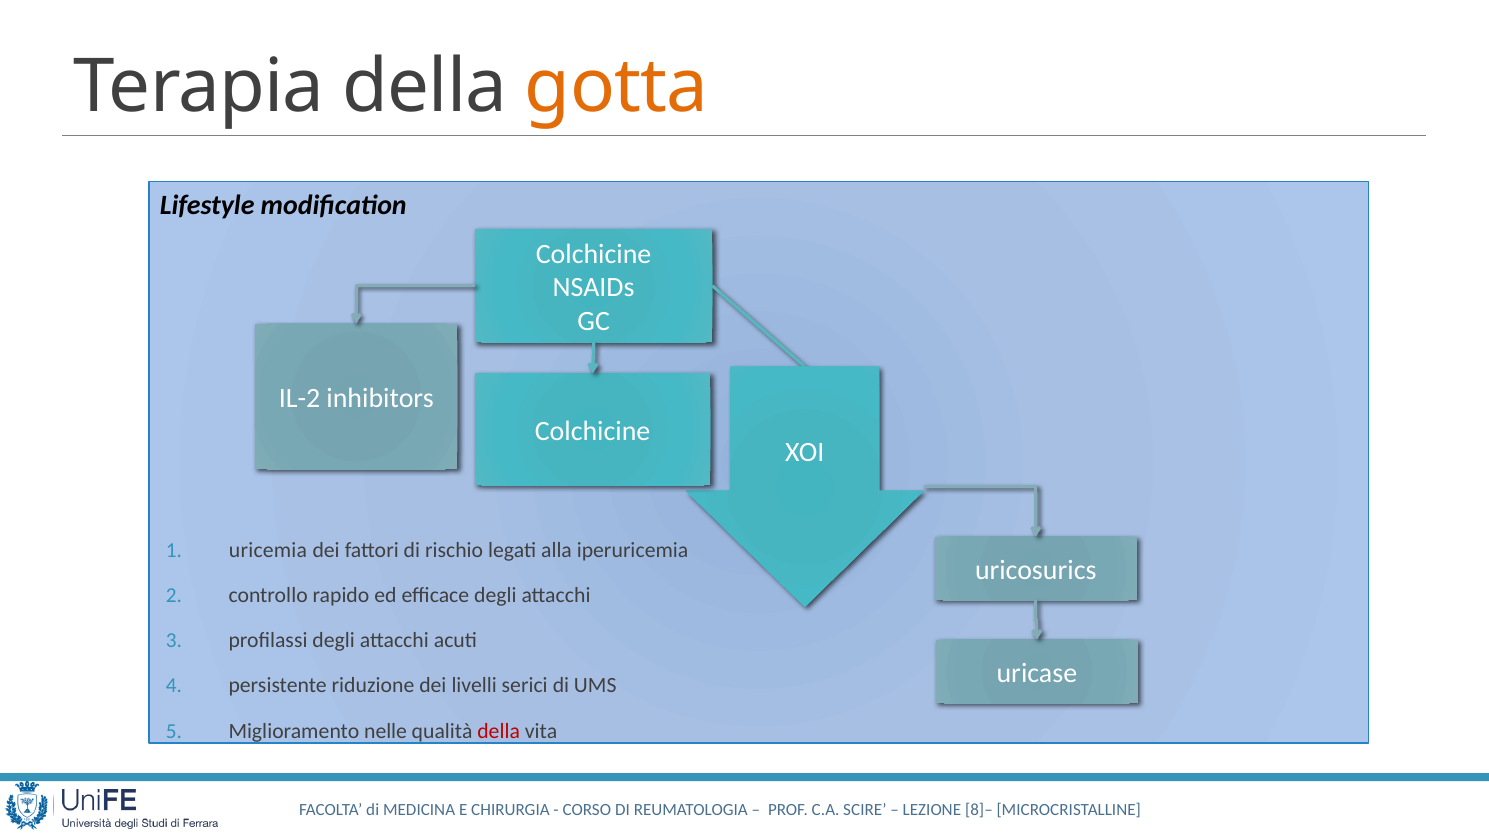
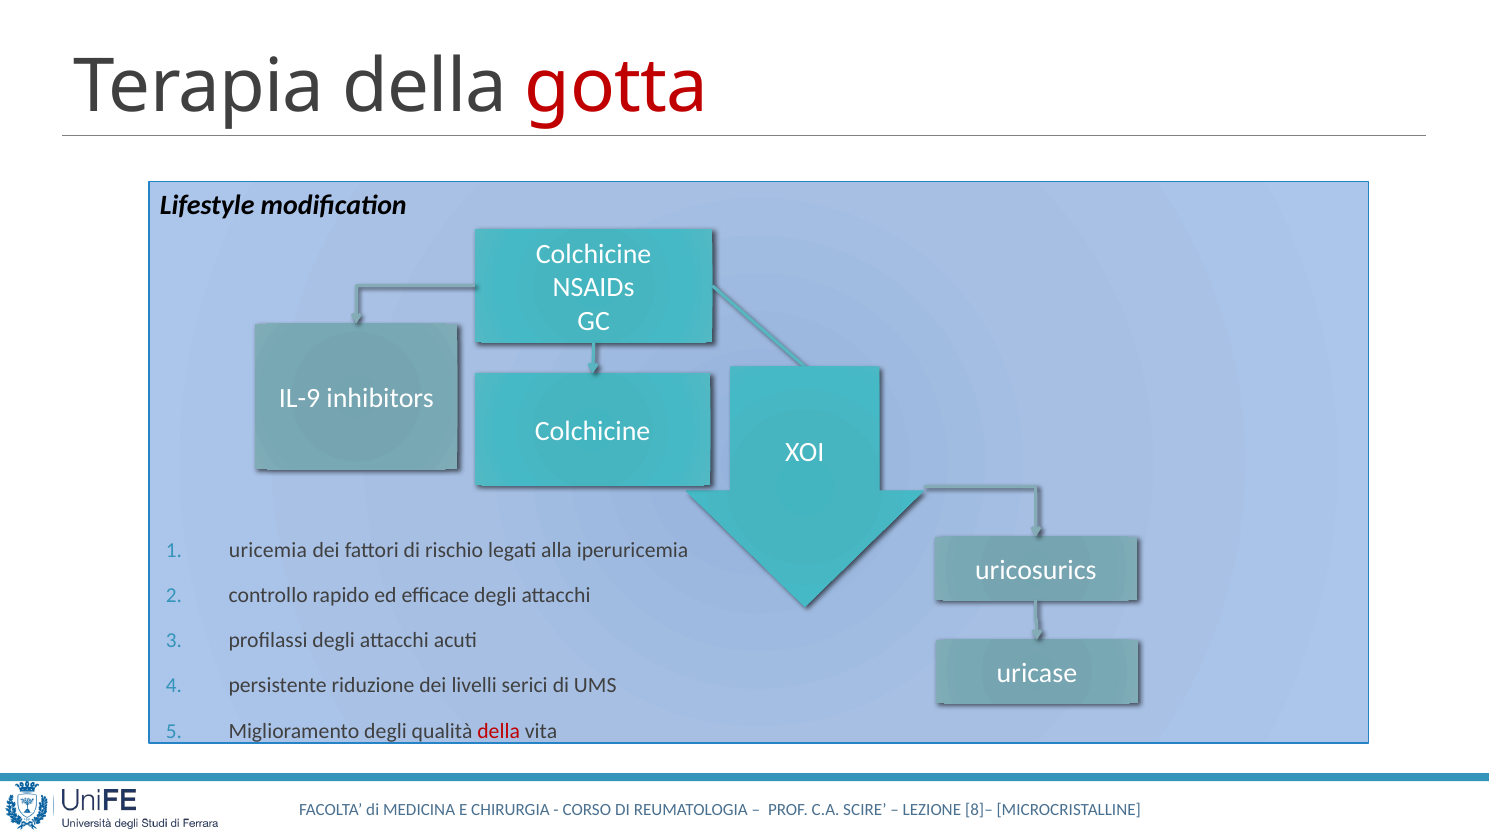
gotta colour: orange -> red
IL-2: IL-2 -> IL-9
Miglioramento nelle: nelle -> degli
